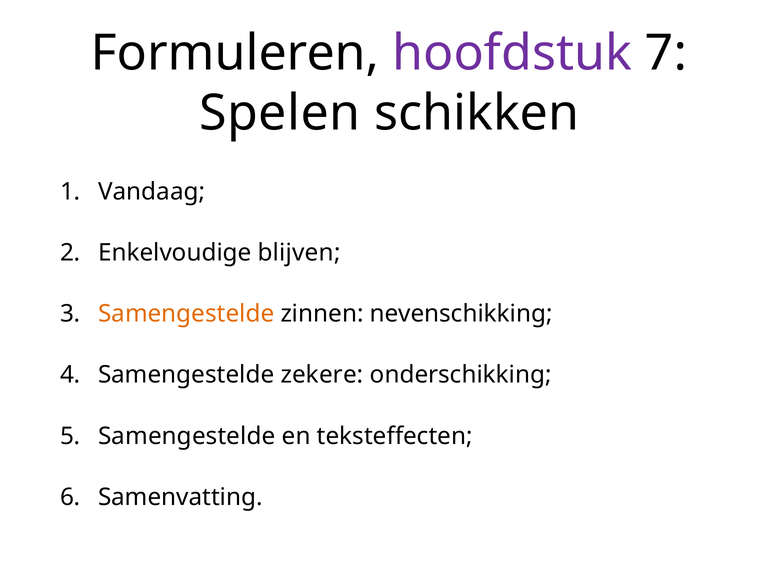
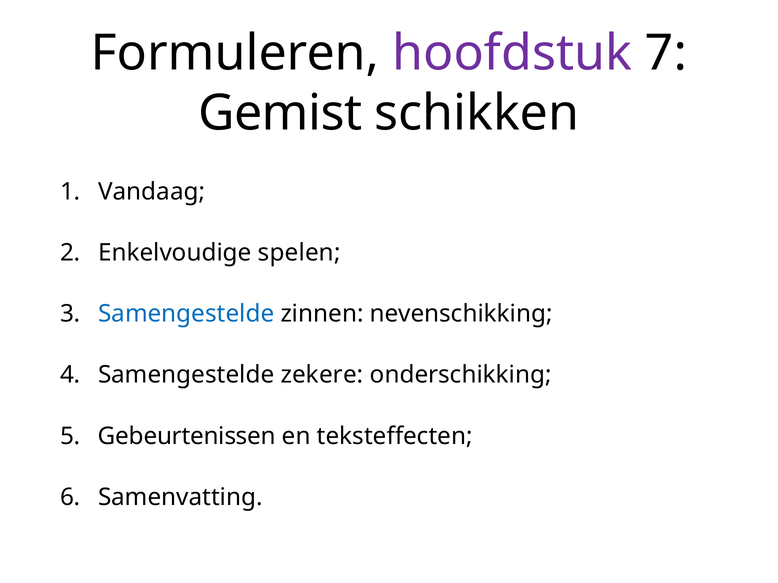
Spelen: Spelen -> Gemist
blijven: blijven -> spelen
Samengestelde at (186, 314) colour: orange -> blue
Samengestelde at (187, 436): Samengestelde -> Gebeurtenissen
